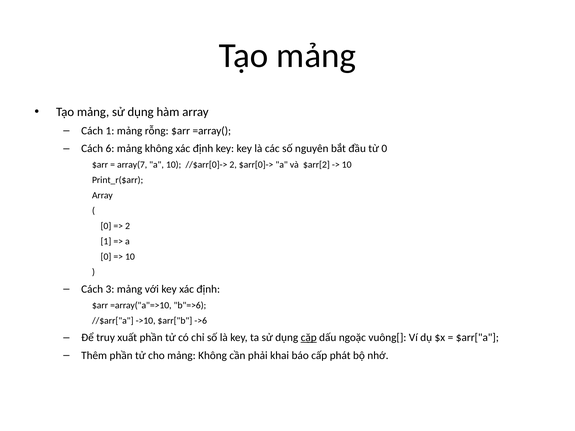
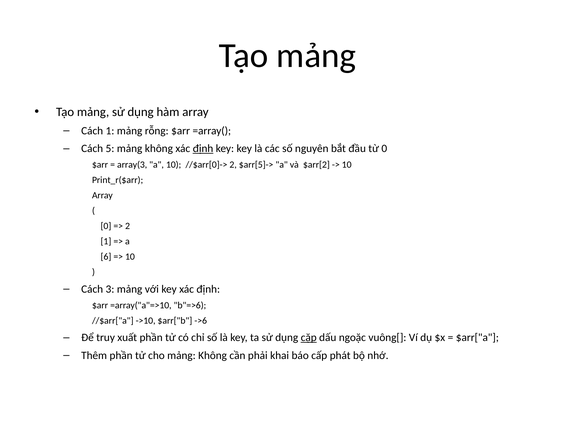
6: 6 -> 5
định at (203, 149) underline: none -> present
array(7: array(7 -> array(3
$arr[0]->: $arr[0]-> -> $arr[5]->
0 at (106, 257): 0 -> 6
